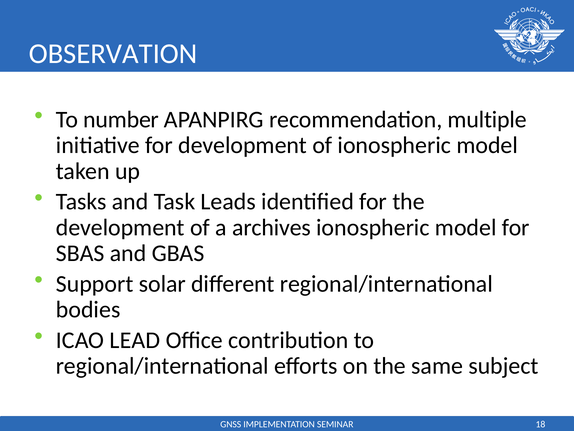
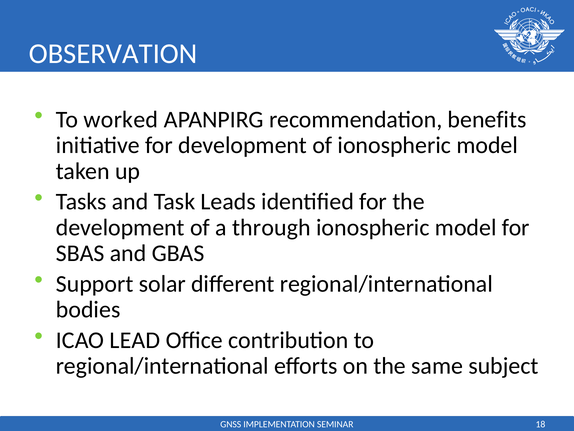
number: number -> worked
multiple: multiple -> benefits
archives: archives -> through
